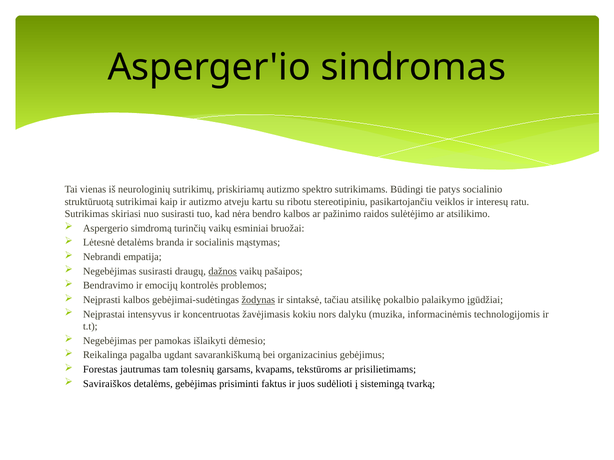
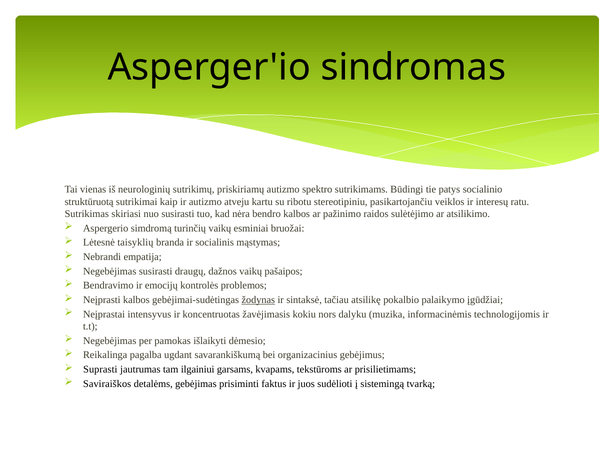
Lėtesnė detalėms: detalėms -> taisyklių
dažnos underline: present -> none
Forestas: Forestas -> Suprasti
tolesnių: tolesnių -> ilgainiui
